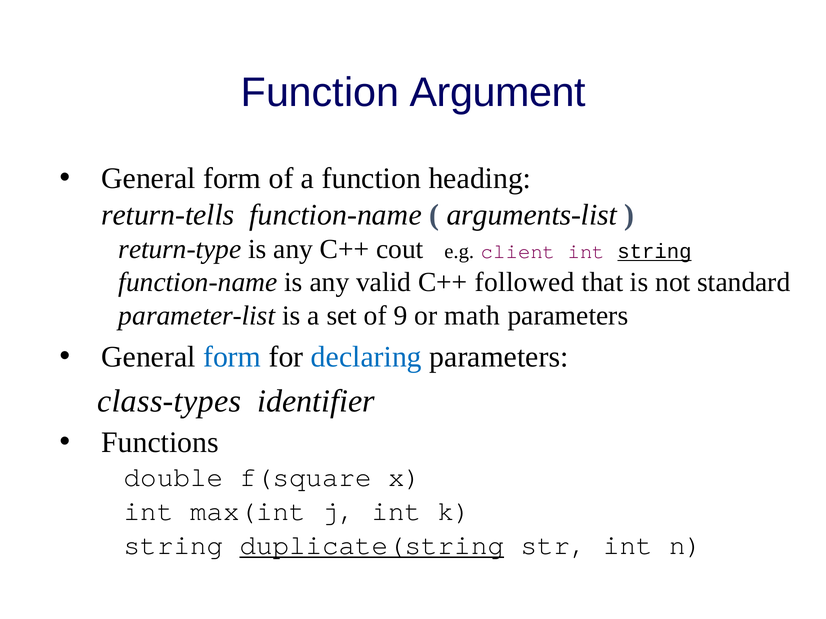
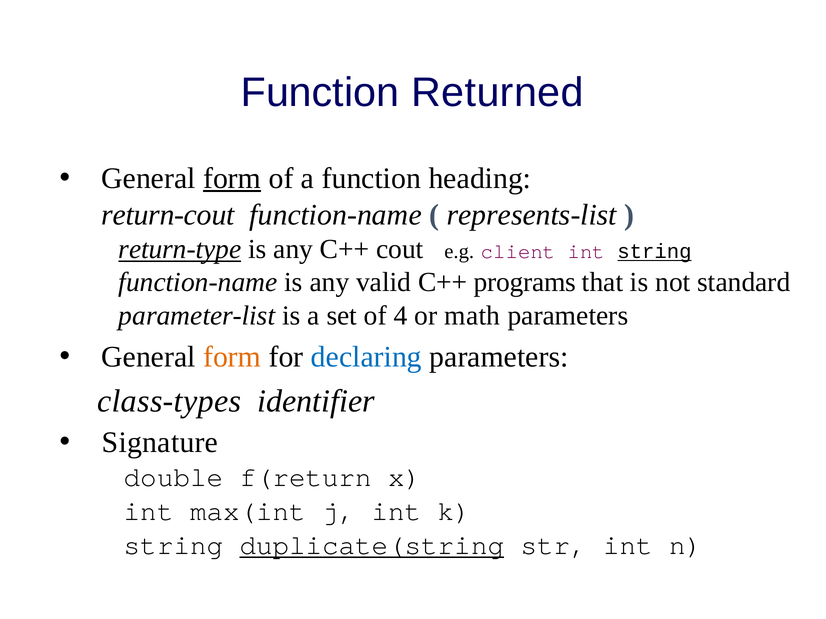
Argument: Argument -> Returned
form at (232, 178) underline: none -> present
return-tells: return-tells -> return-cout
arguments-list: arguments-list -> represents-list
return-type underline: none -> present
followed: followed -> programs
9: 9 -> 4
form at (232, 357) colour: blue -> orange
Functions: Functions -> Signature
f(square: f(square -> f(return
